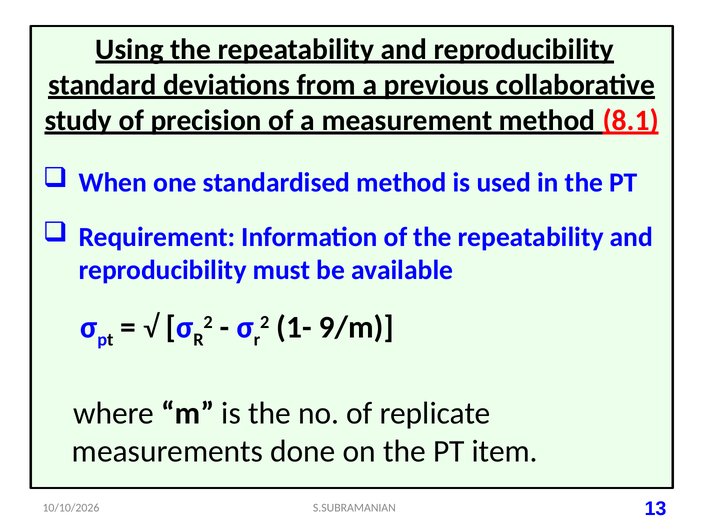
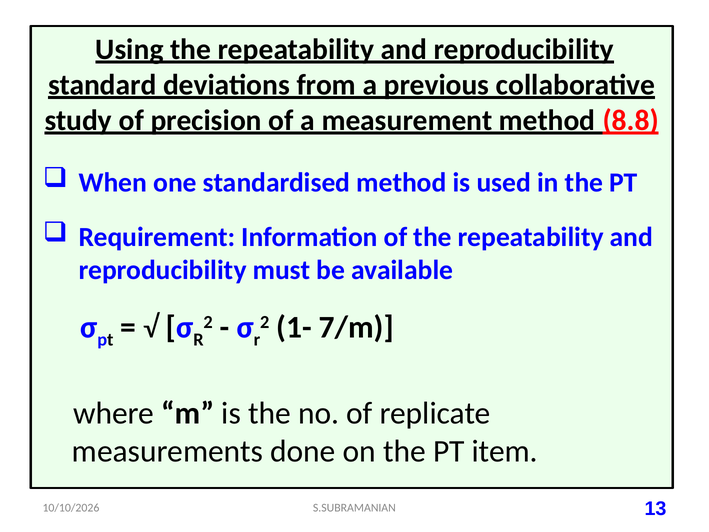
8.1: 8.1 -> 8.8
9/m: 9/m -> 7/m
